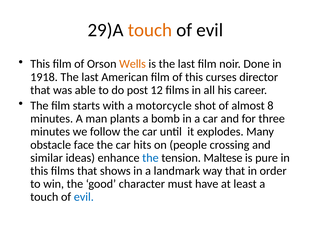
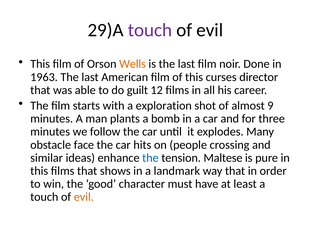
touch at (150, 30) colour: orange -> purple
1918: 1918 -> 1963
post: post -> guilt
motorcycle: motorcycle -> exploration
8: 8 -> 9
evil at (84, 197) colour: blue -> orange
